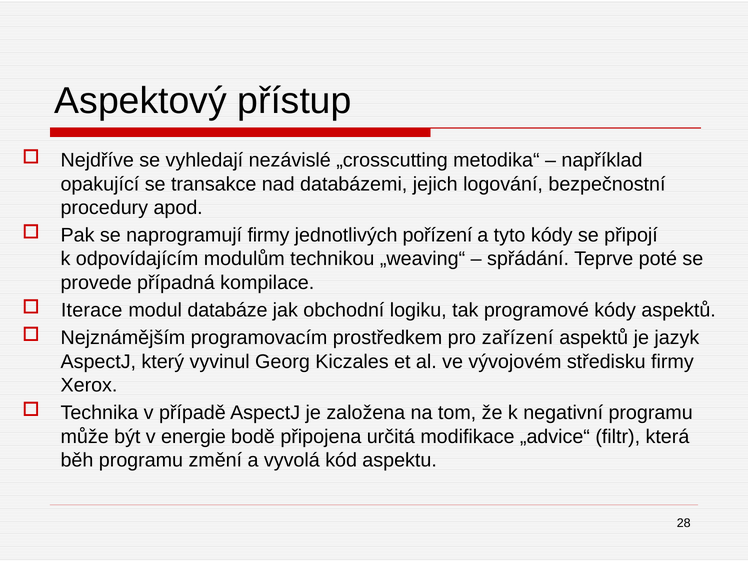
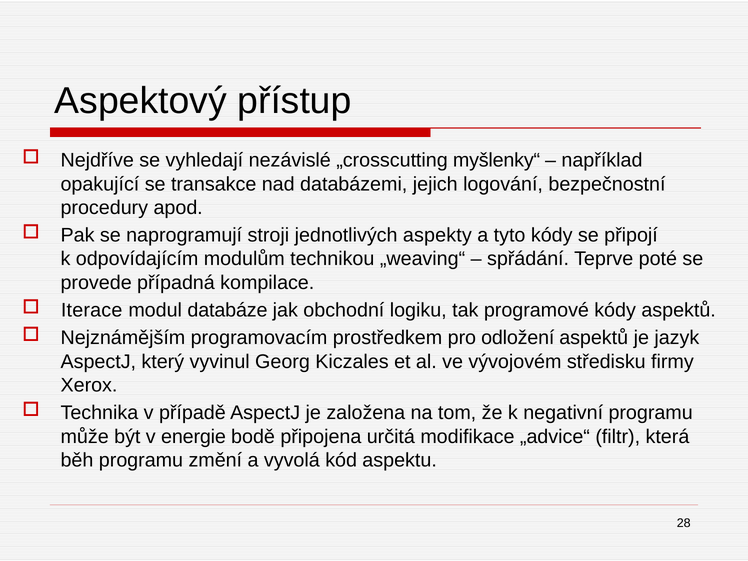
metodika“: metodika“ -> myšlenky“
naprogramují firmy: firmy -> stroji
pořízení: pořízení -> aspekty
zařízení: zařízení -> odložení
